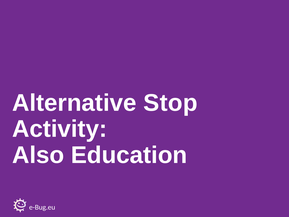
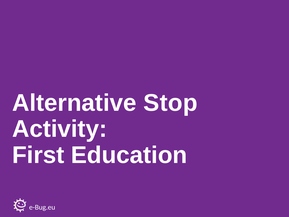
Also: Also -> First
